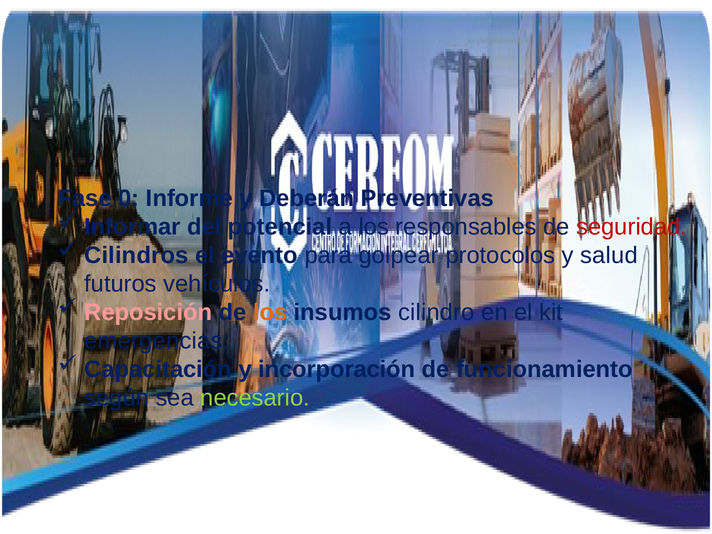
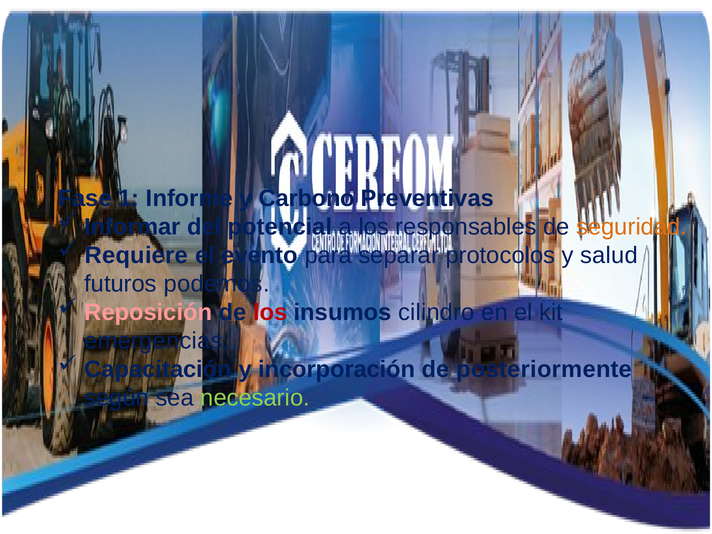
0: 0 -> 1
Deberán: Deberán -> Carbono
seguridad colour: red -> orange
Cilindros: Cilindros -> Requiere
golpear: golpear -> separar
vehículos: vehículos -> podemos
los at (270, 312) colour: orange -> red
funcionamiento: funcionamiento -> posteriormente
